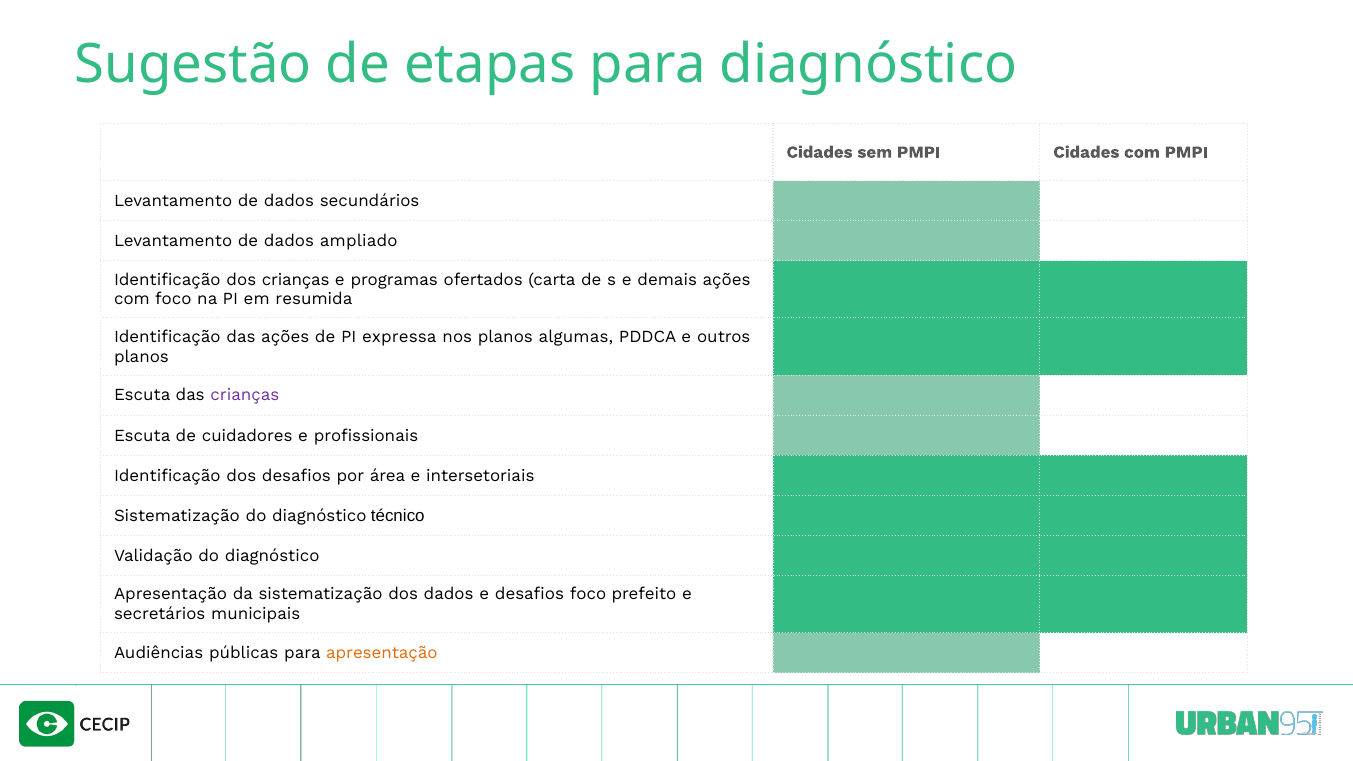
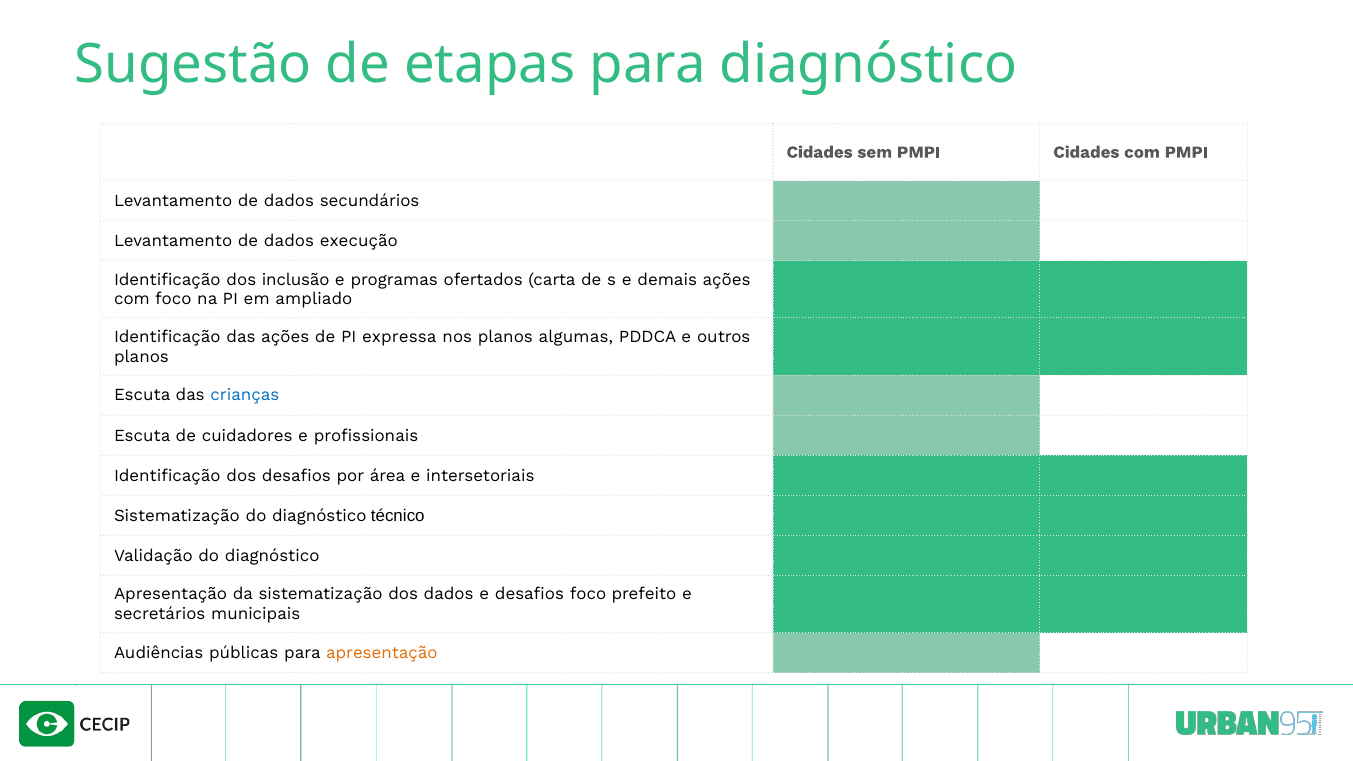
ampliado: ampliado -> execução
dos crianças: crianças -> inclusão
resumida: resumida -> ampliado
crianças at (245, 395) colour: purple -> blue
